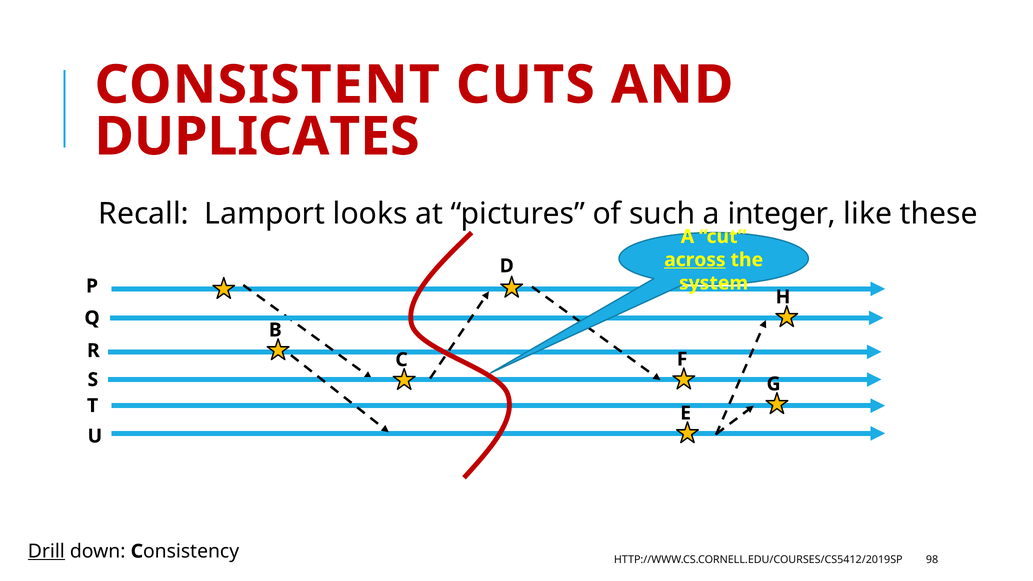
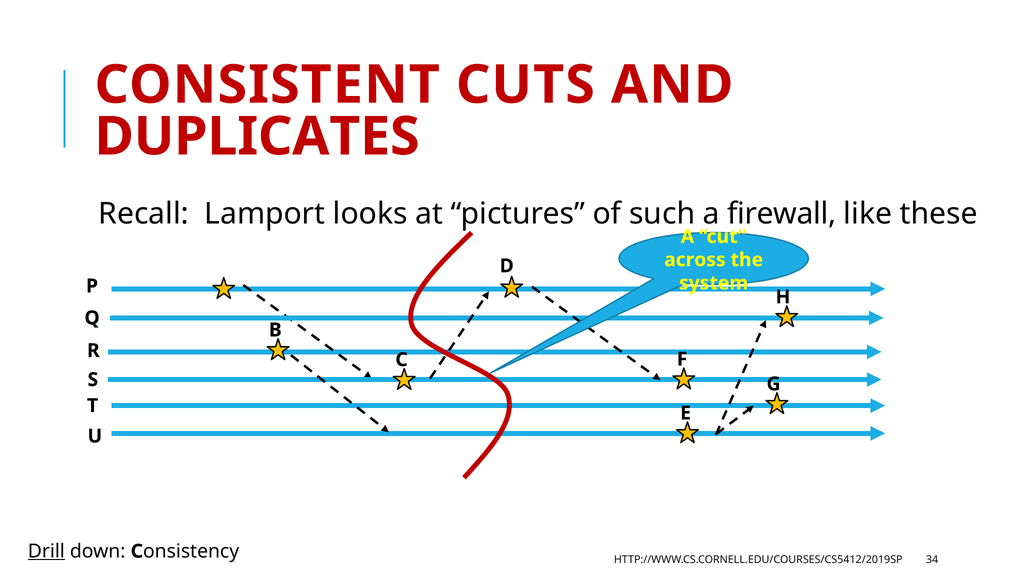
integer: integer -> firewall
across underline: present -> none
98: 98 -> 34
